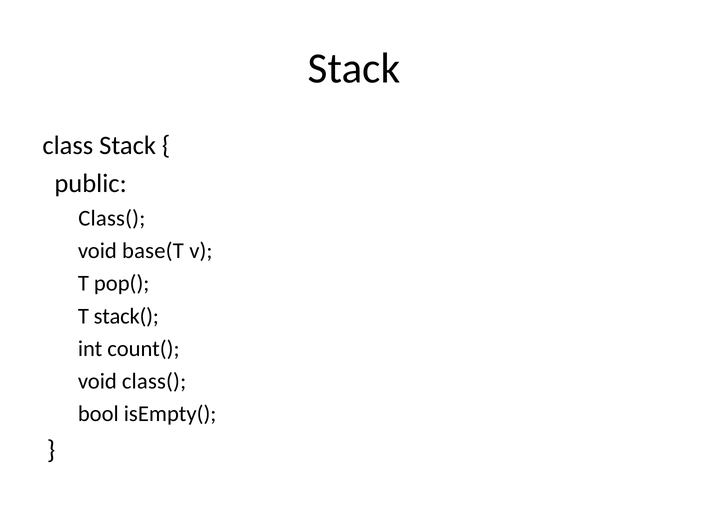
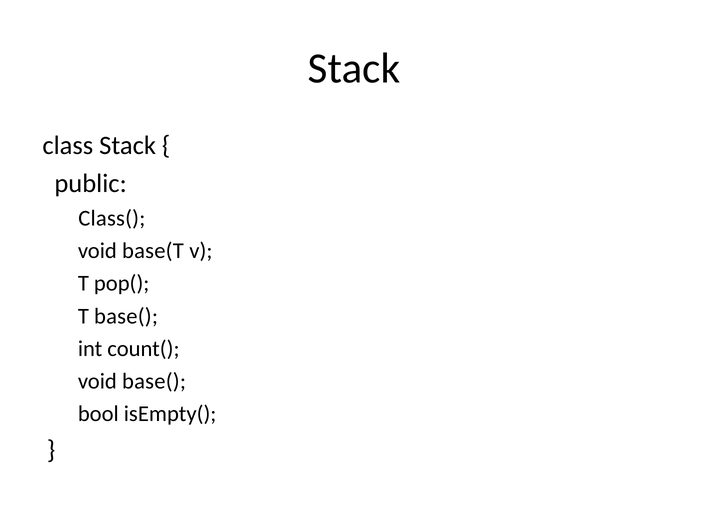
T stack(: stack( -> base(
void class(: class( -> base(
